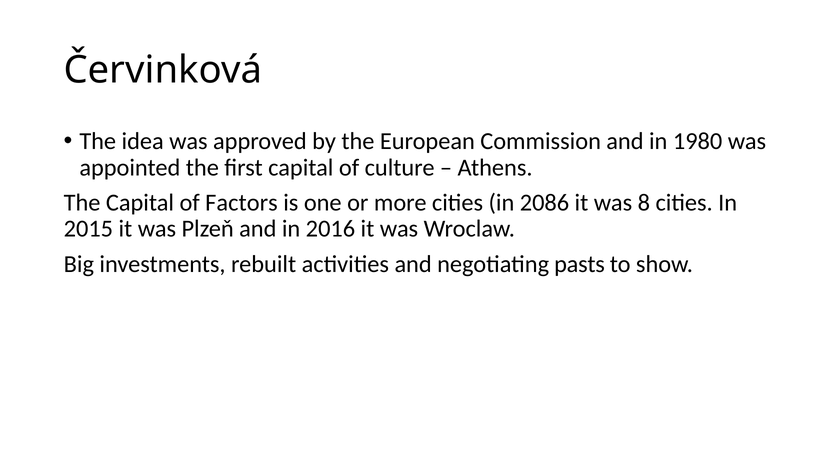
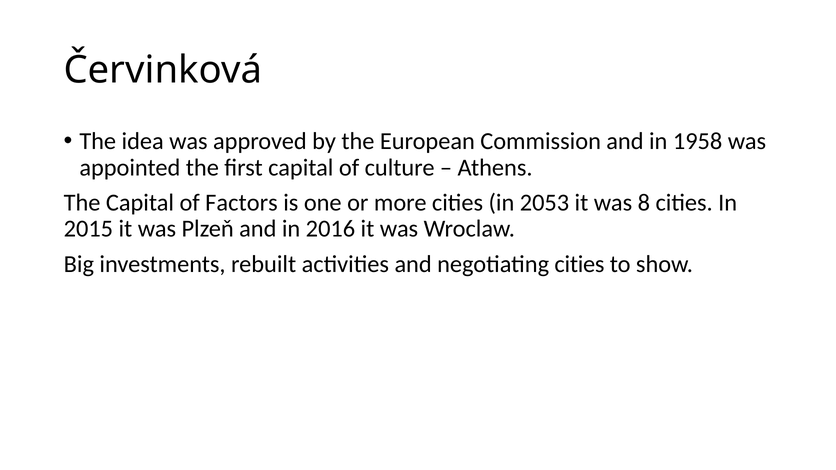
1980: 1980 -> 1958
2086: 2086 -> 2053
negotiating pasts: pasts -> cities
